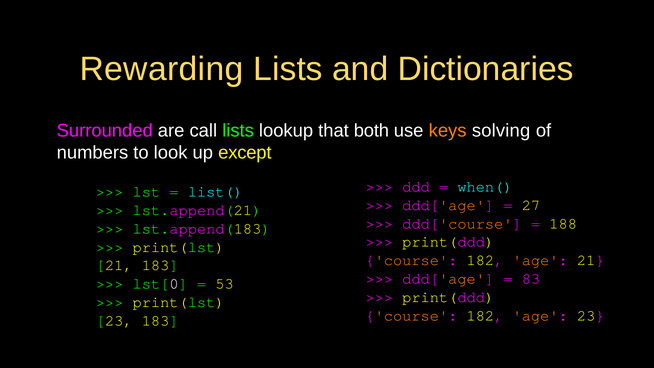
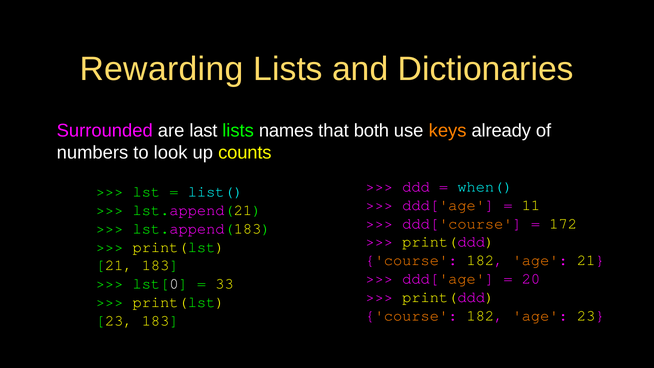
call: call -> last
lookup: lookup -> names
solving: solving -> already
except: except -> counts
27: 27 -> 11
188: 188 -> 172
83: 83 -> 20
53: 53 -> 33
